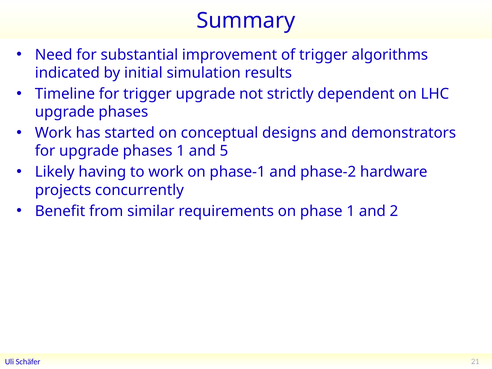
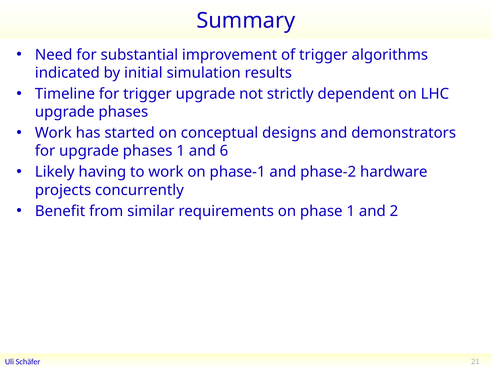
5: 5 -> 6
